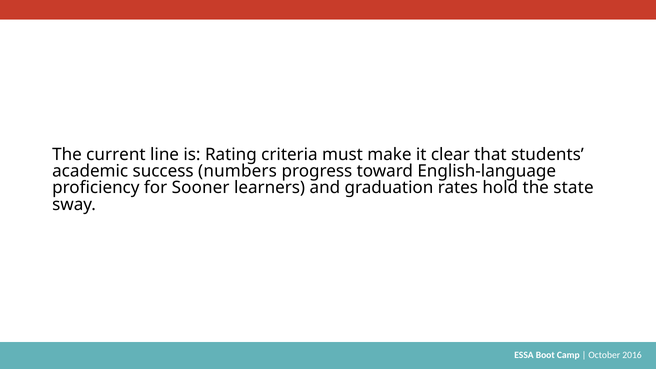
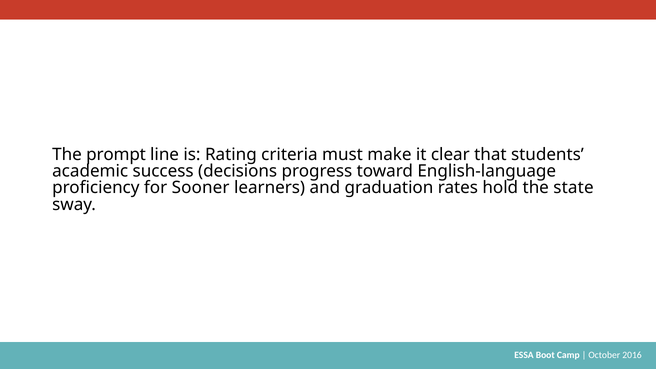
current: current -> prompt
numbers: numbers -> decisions
